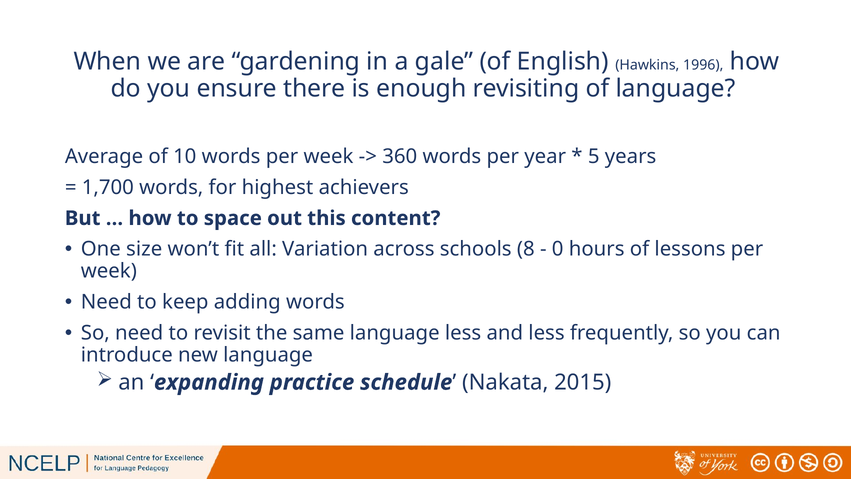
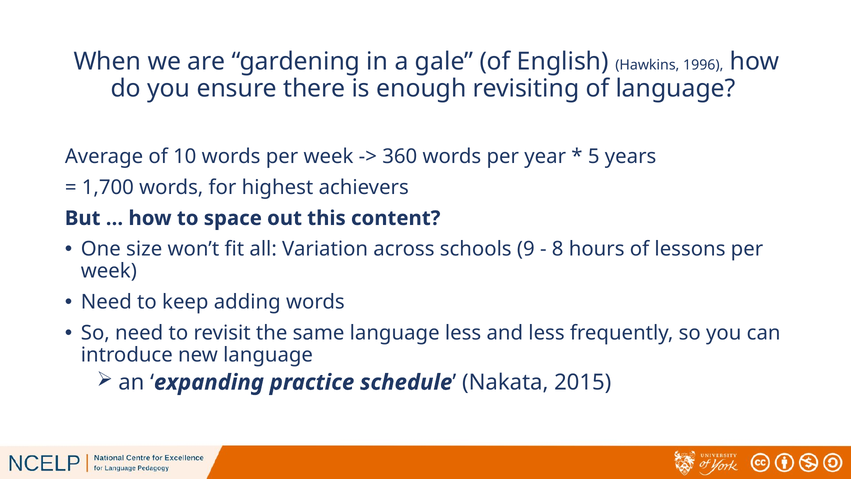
8: 8 -> 9
0: 0 -> 8
